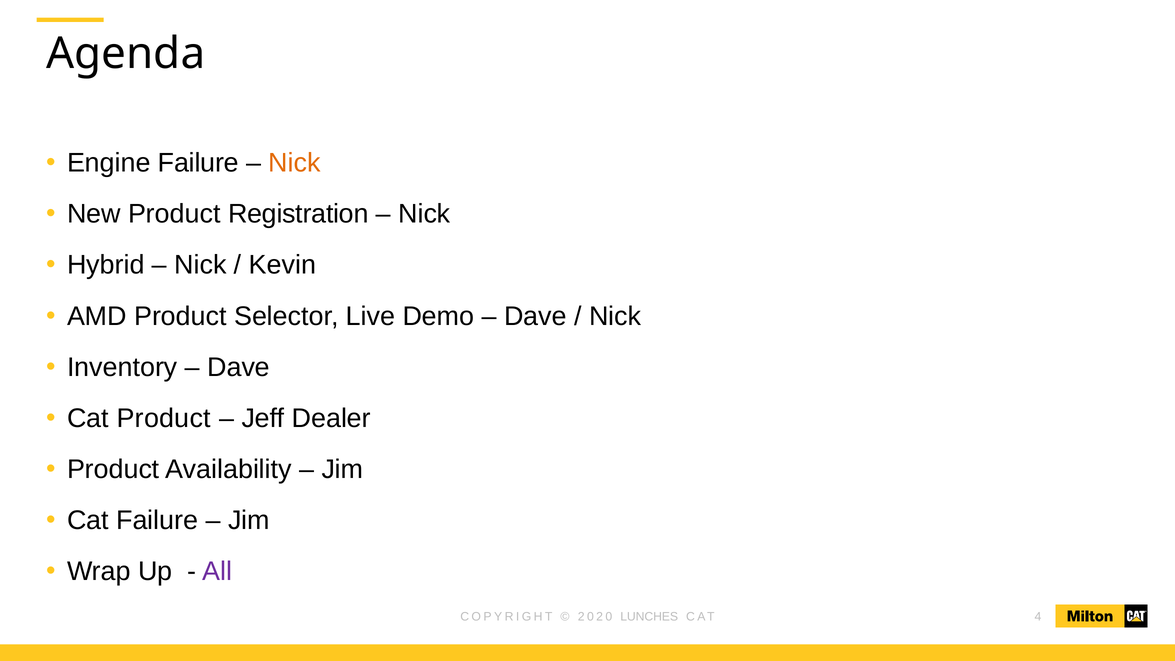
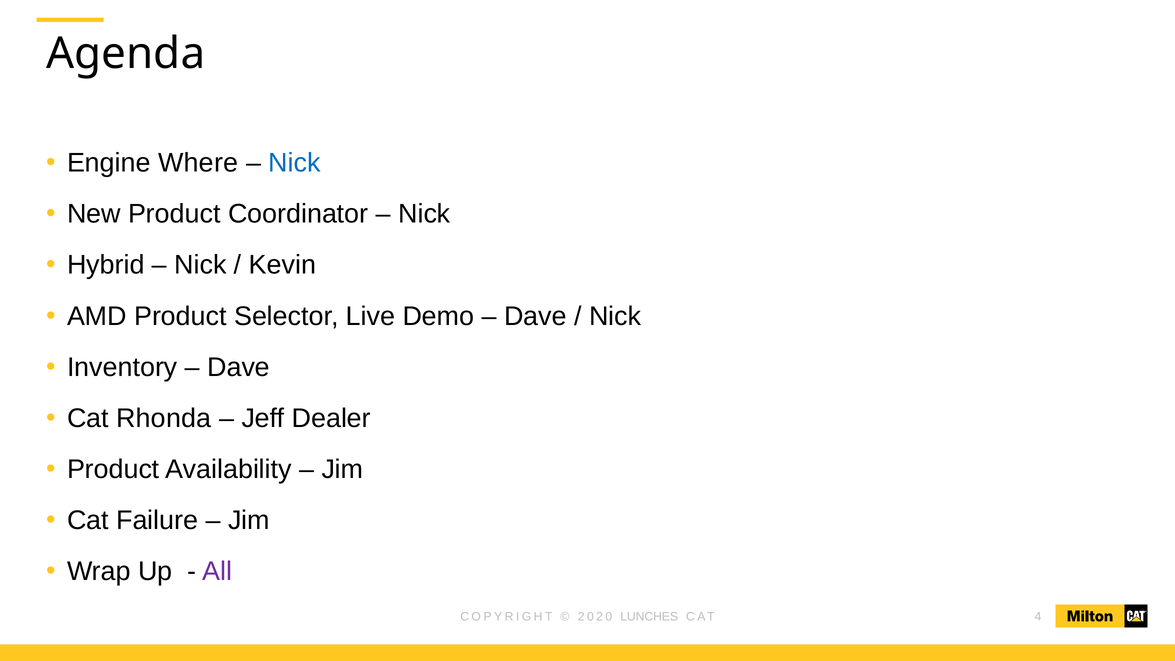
Engine Failure: Failure -> Where
Nick at (294, 163) colour: orange -> blue
Registration: Registration -> Coordinator
Cat Product: Product -> Rhonda
